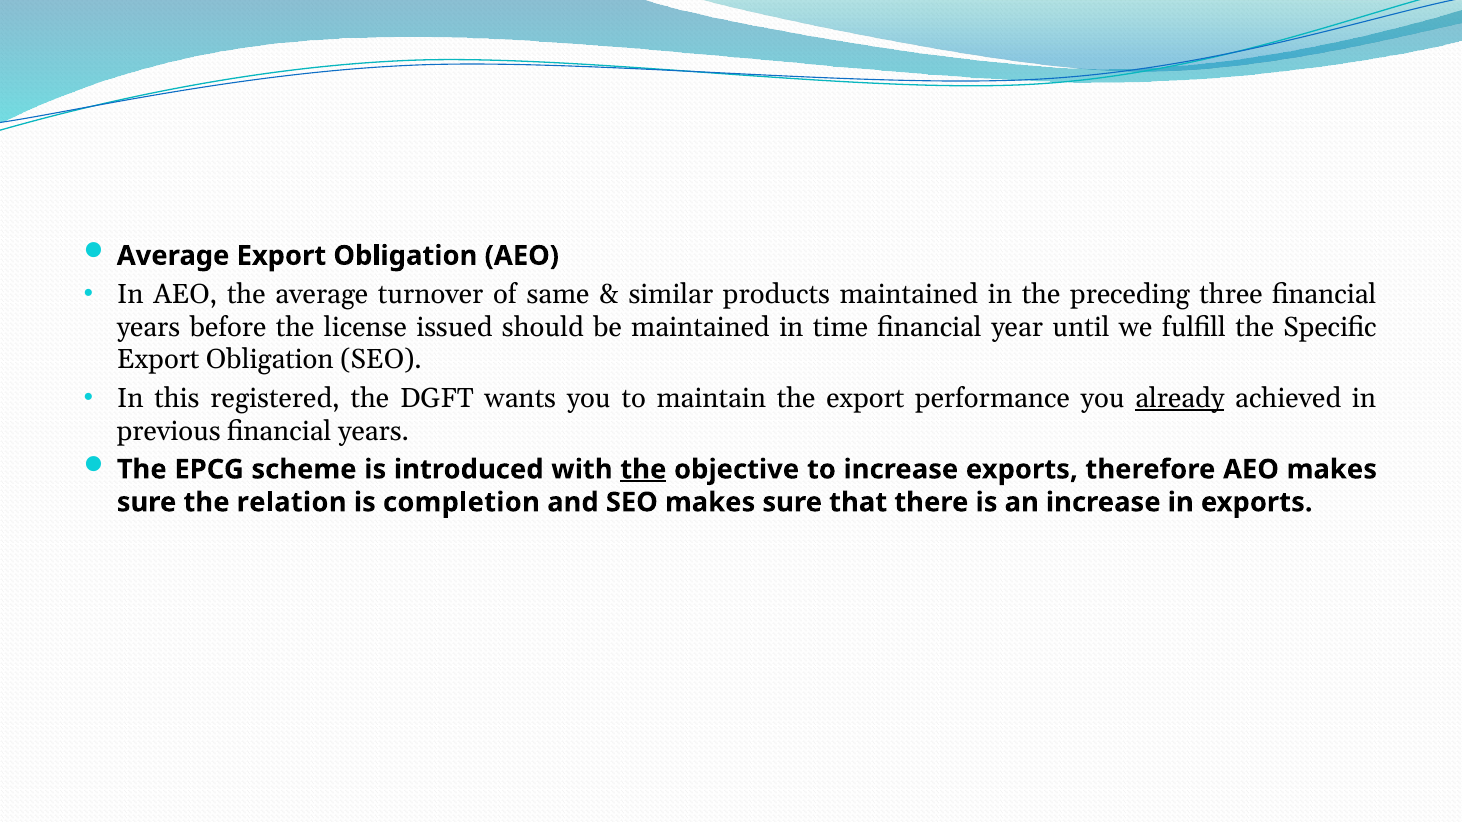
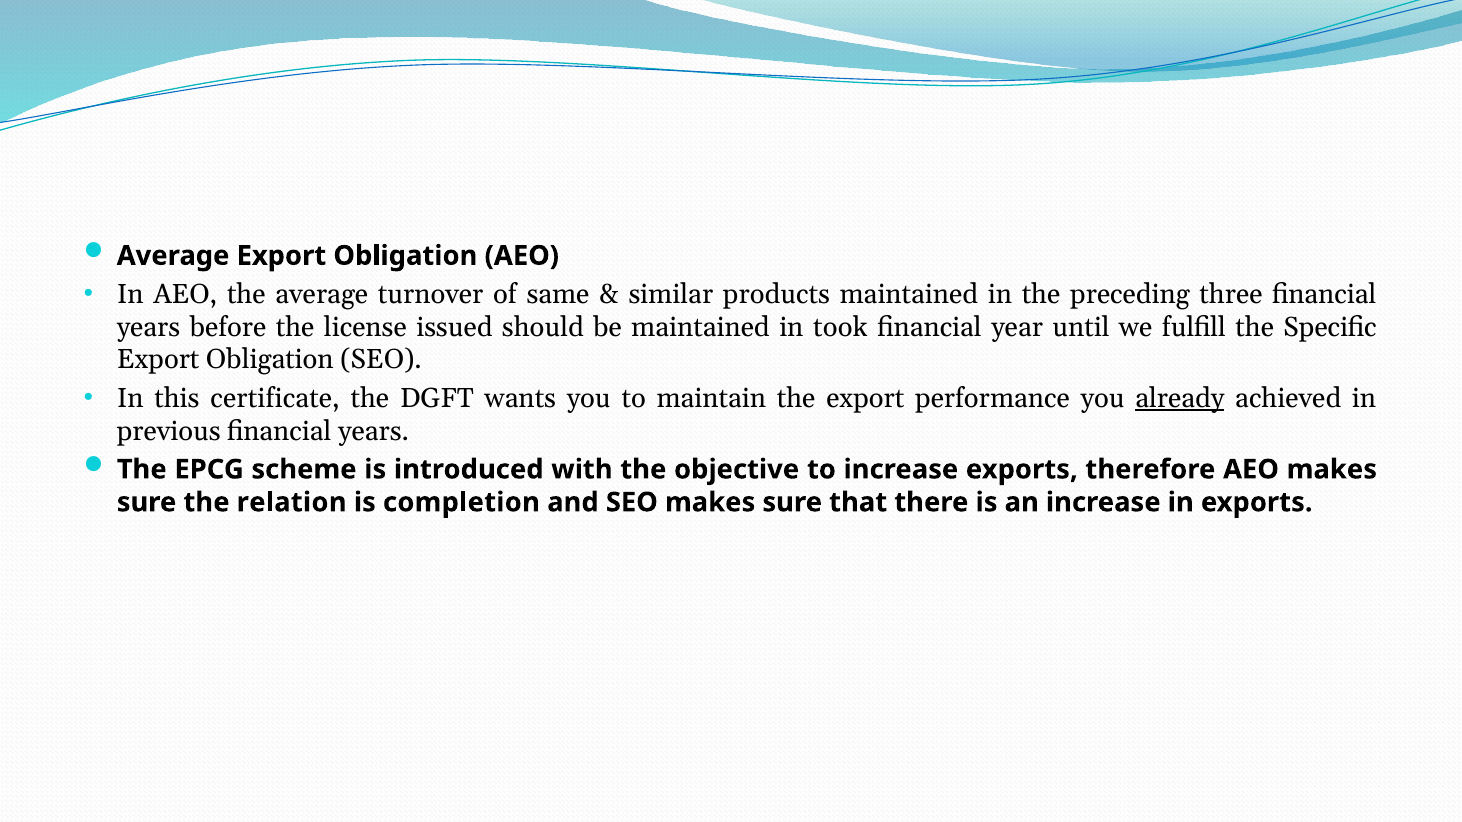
time: time -> took
registered: registered -> certificate
the at (643, 470) underline: present -> none
